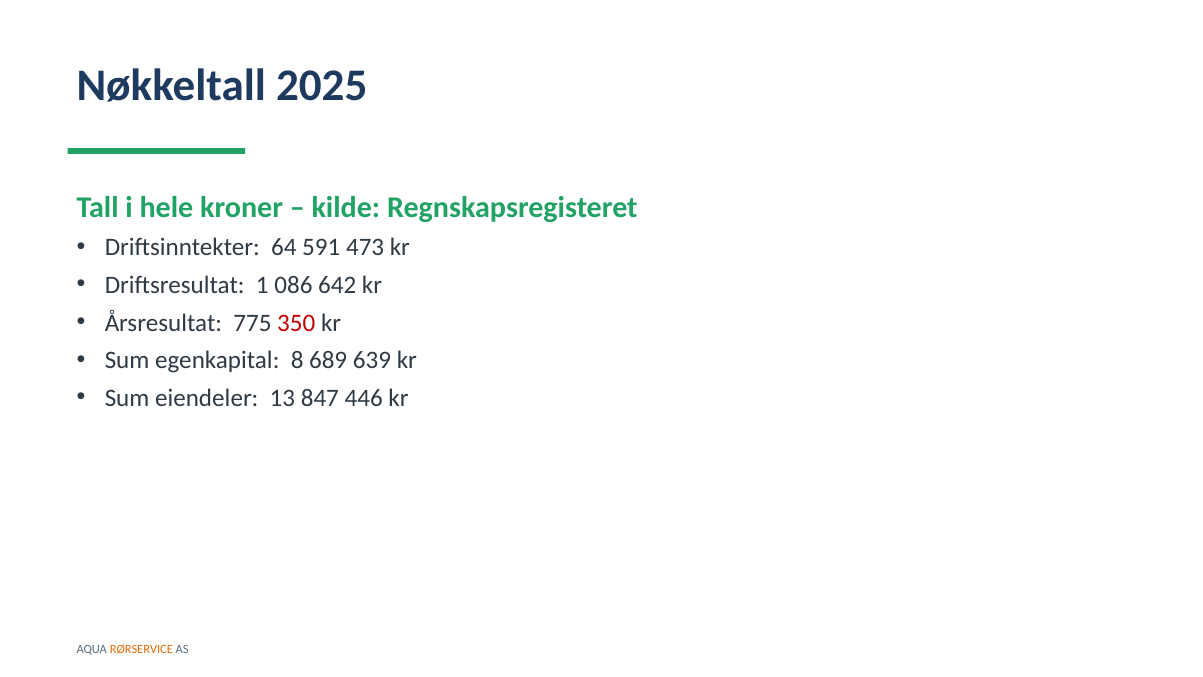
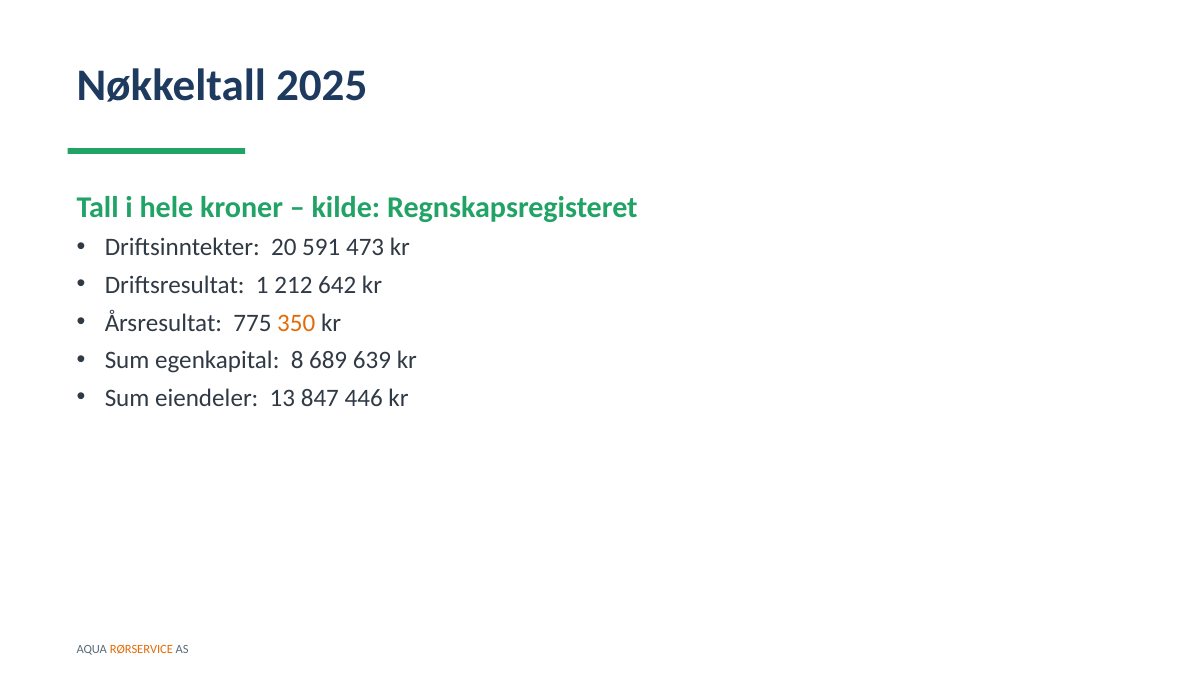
64: 64 -> 20
086: 086 -> 212
350 colour: red -> orange
